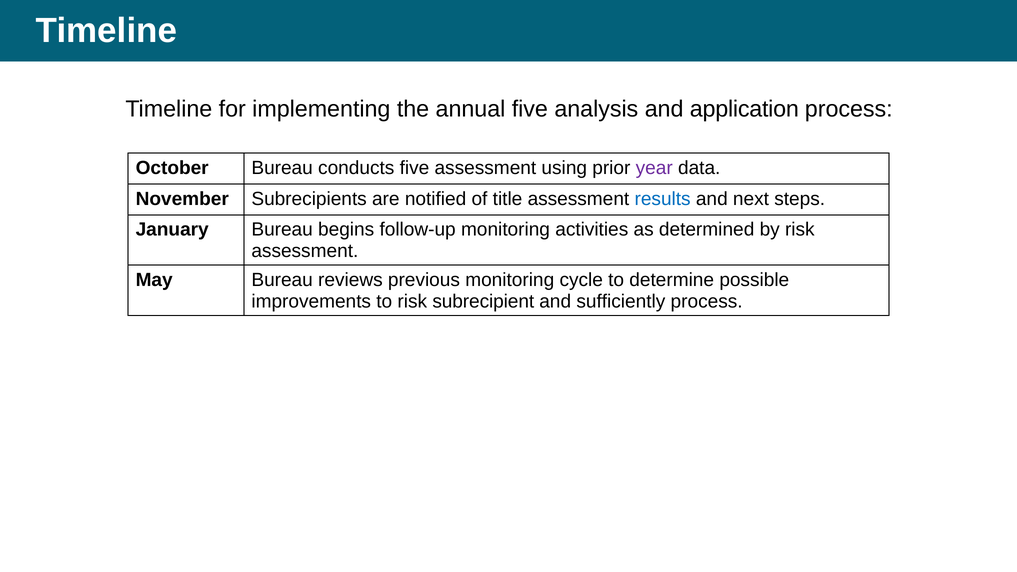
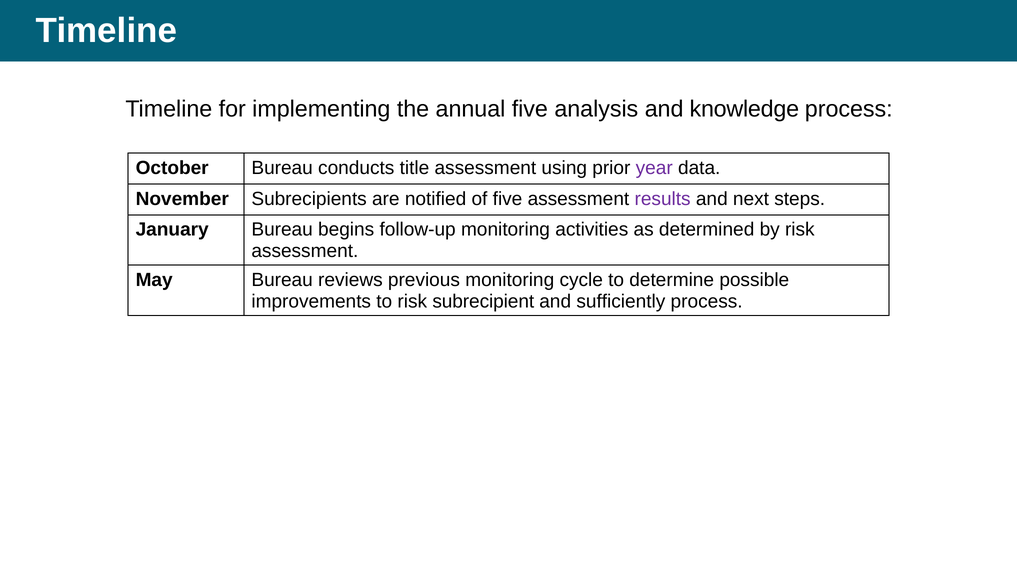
application: application -> knowledge
conducts five: five -> title
of title: title -> five
results colour: blue -> purple
